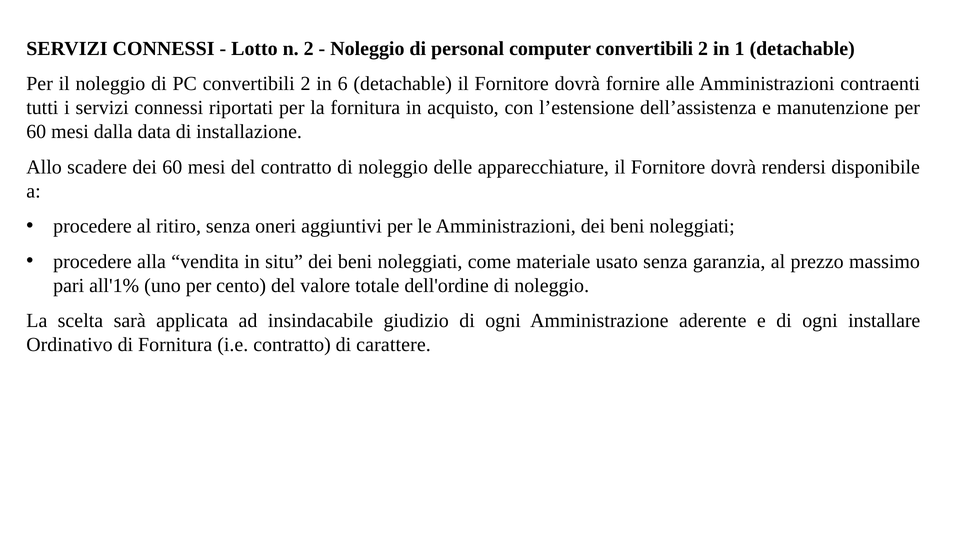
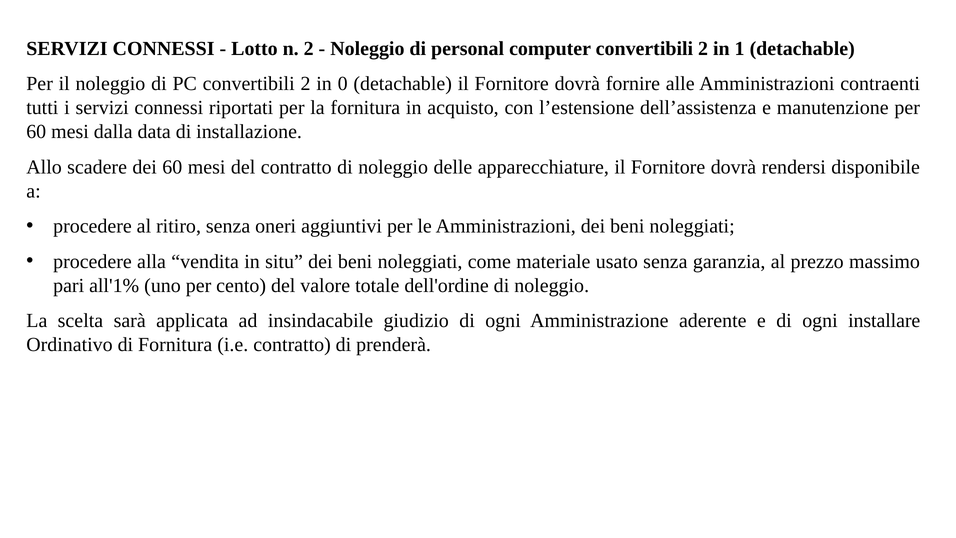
6: 6 -> 0
carattere: carattere -> prenderà
